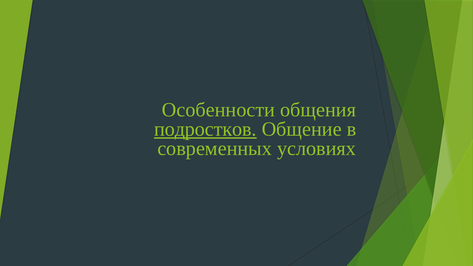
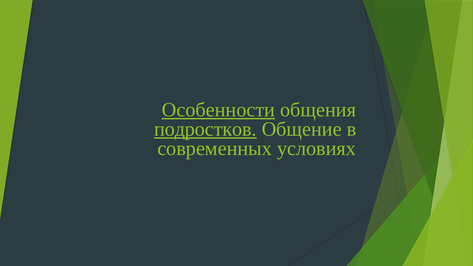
Особенности underline: none -> present
